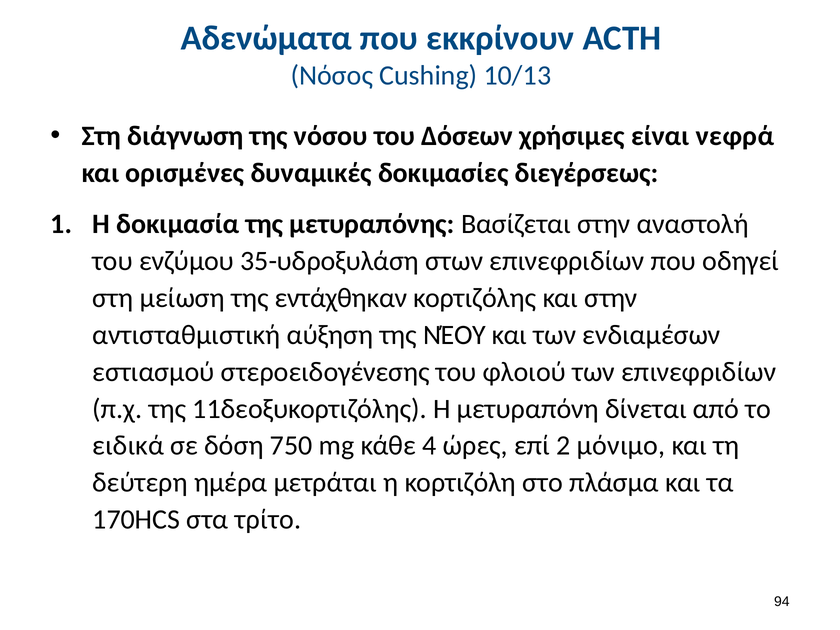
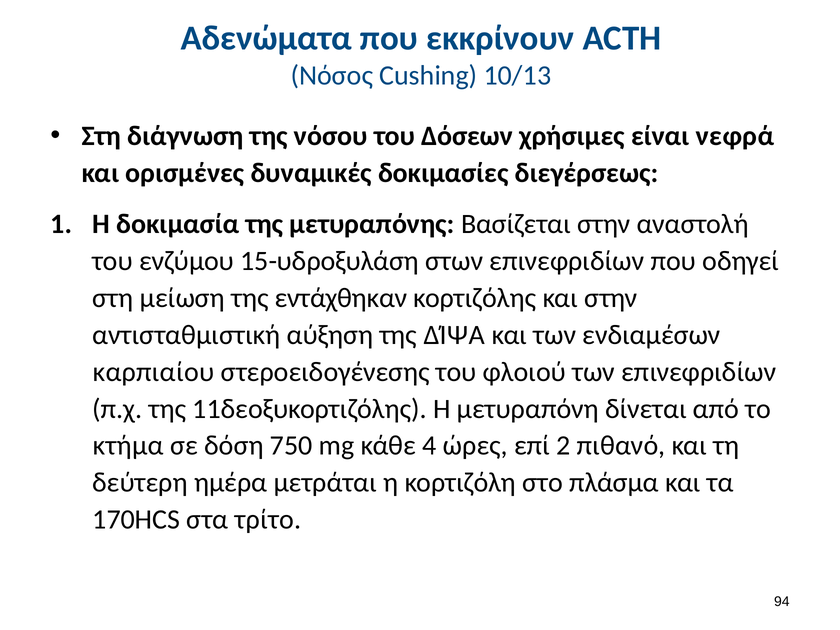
35-υδροξυλάση: 35-υδροξυλάση -> 15-υδροξυλάση
ΝΈΟΥ: ΝΈΟΥ -> ΔΊΨΑ
εστιασμού: εστιασμού -> καρπιαίου
ειδικά: ειδικά -> κτήμα
μόνιμο: μόνιμο -> πιθανό
